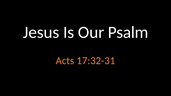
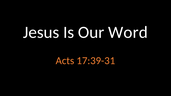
Psalm: Psalm -> Word
17:32-31: 17:32-31 -> 17:39-31
